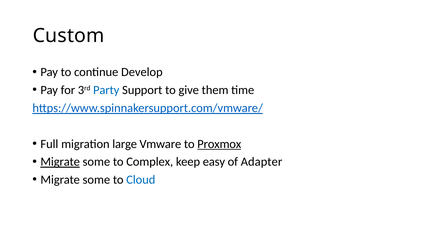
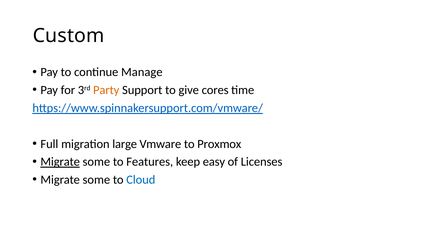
Develop: Develop -> Manage
Party colour: blue -> orange
them: them -> cores
Proxmox underline: present -> none
Complex: Complex -> Features
Adapter: Adapter -> Licenses
